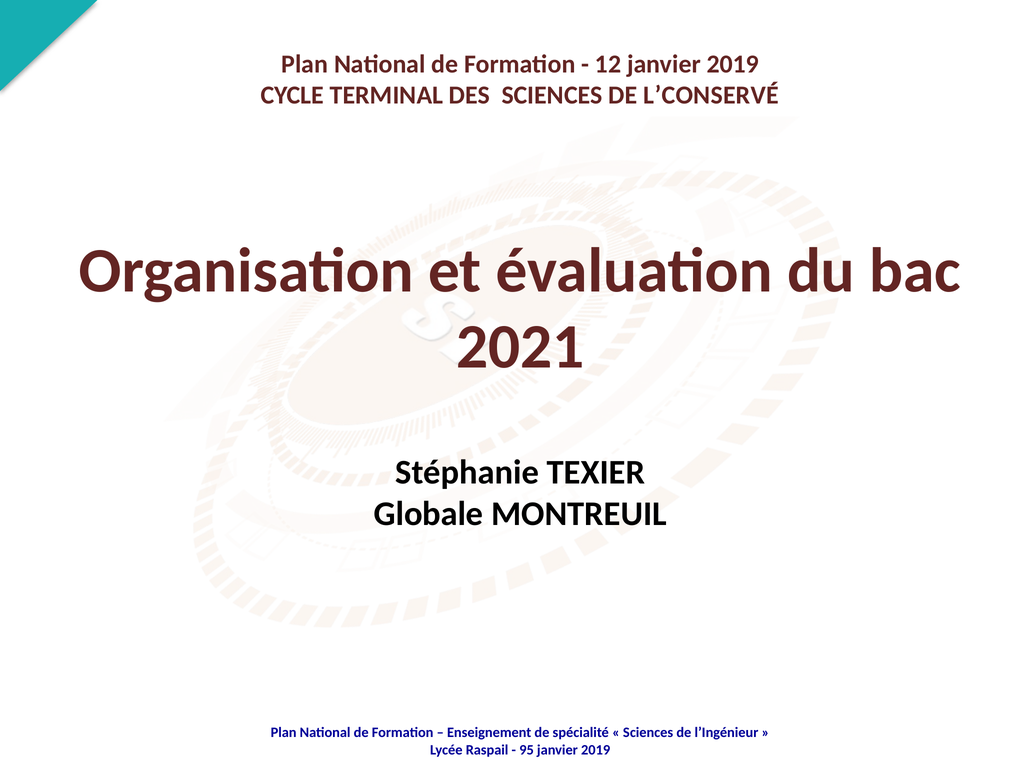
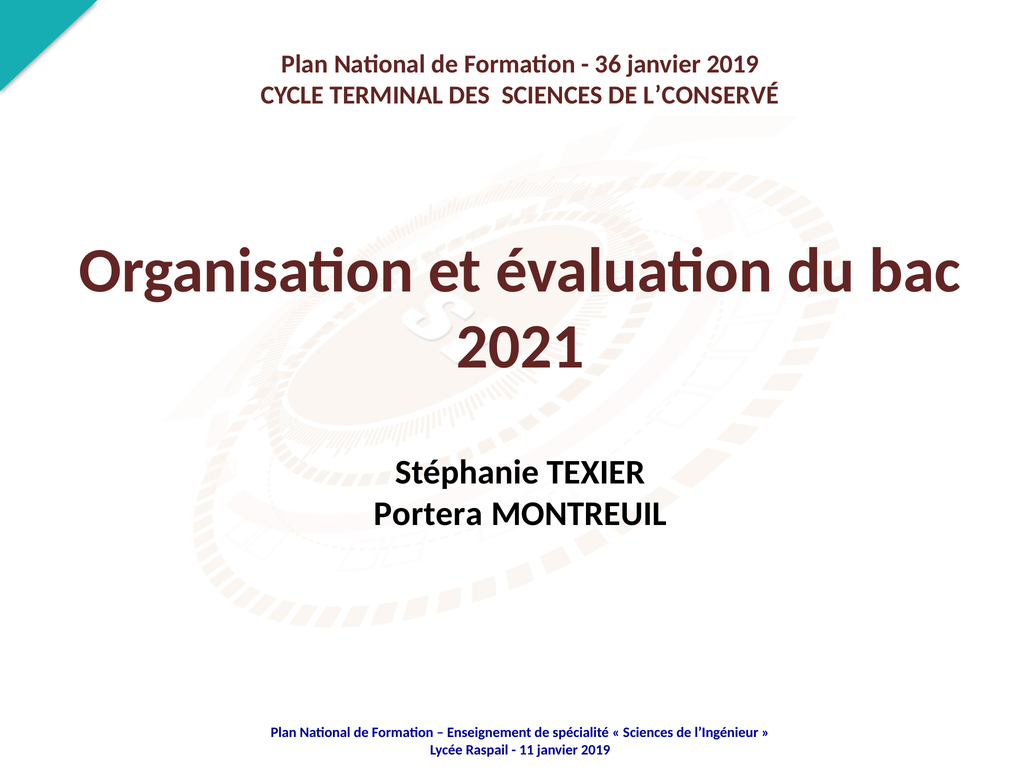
12: 12 -> 36
Globale: Globale -> Portera
95: 95 -> 11
